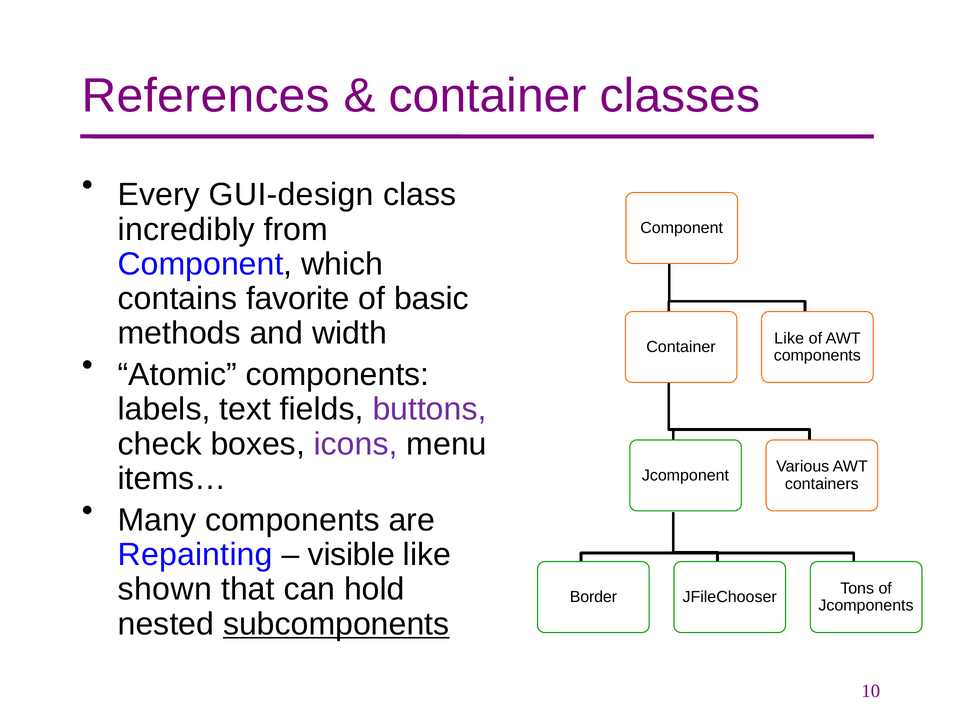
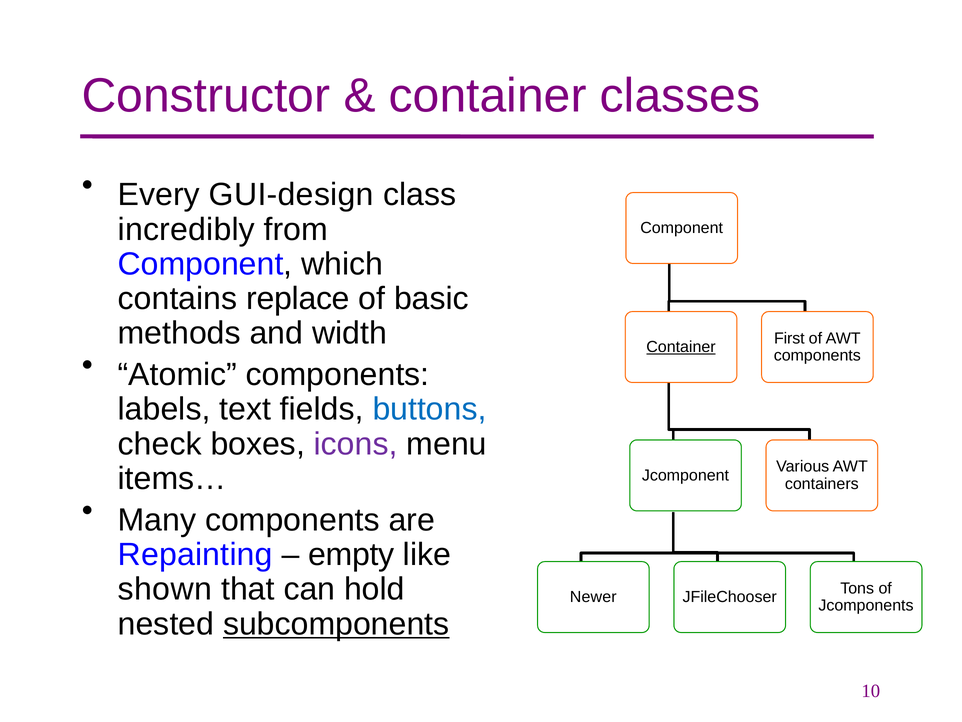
References: References -> Constructor
favorite: favorite -> replace
Like at (789, 338): Like -> First
Container at (681, 347) underline: none -> present
buttons colour: purple -> blue
visible: visible -> empty
Border: Border -> Newer
